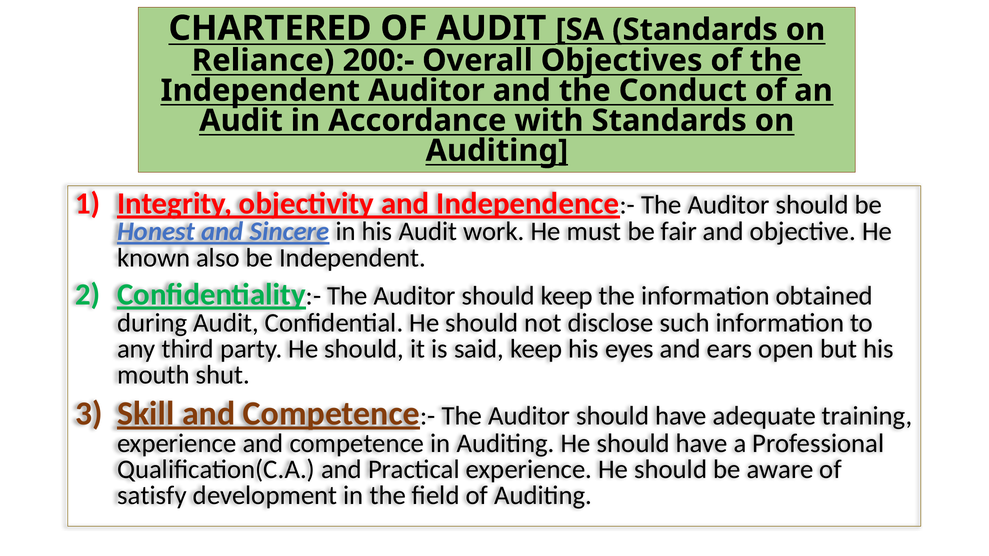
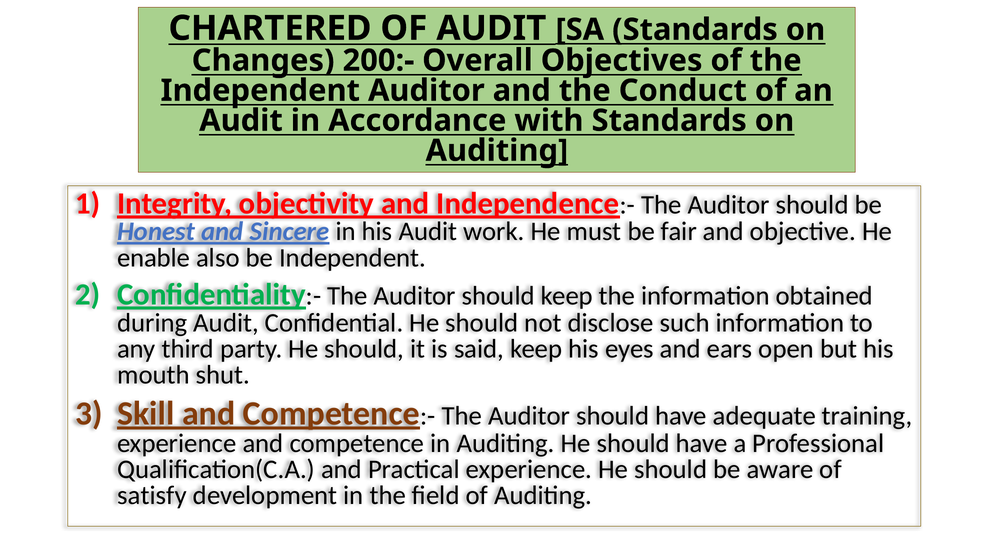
Reliance: Reliance -> Changes
known: known -> enable
